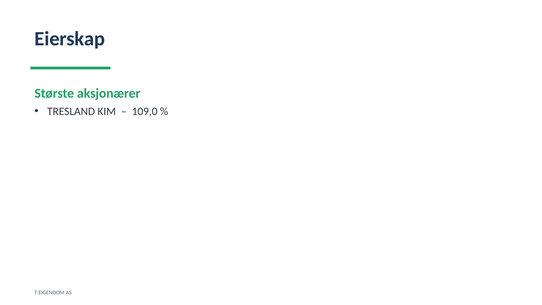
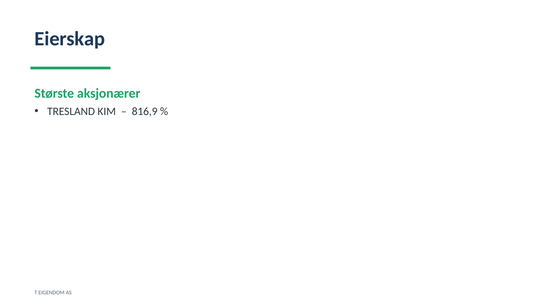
109,0: 109,0 -> 816,9
